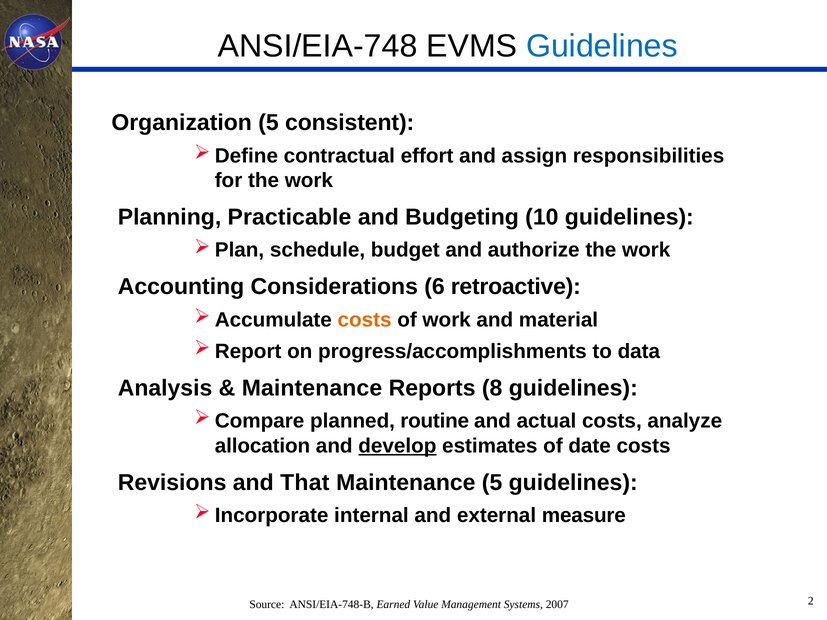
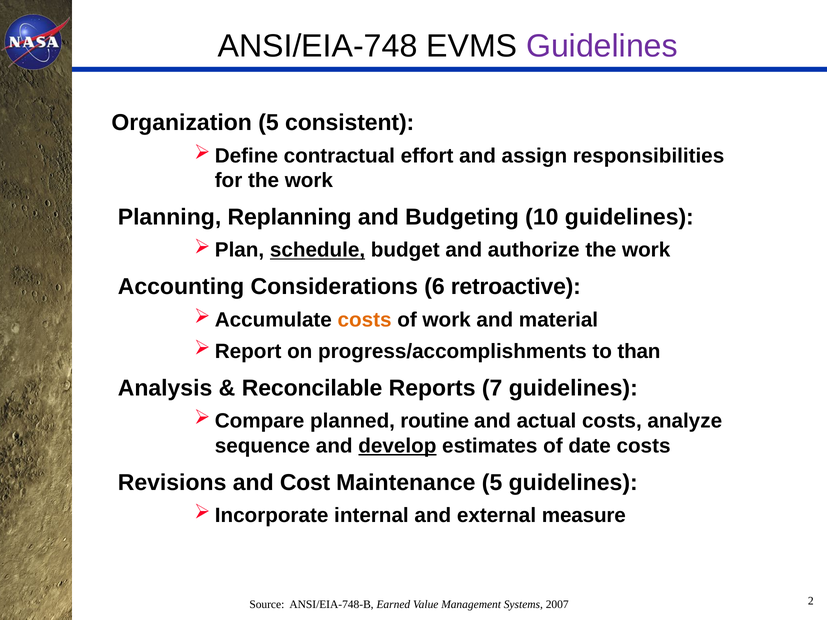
Guidelines at (602, 46) colour: blue -> purple
Practicable: Practicable -> Replanning
schedule underline: none -> present
data: data -> than
Maintenance at (312, 388): Maintenance -> Reconcilable
8: 8 -> 7
allocation: allocation -> sequence
That: That -> Cost
